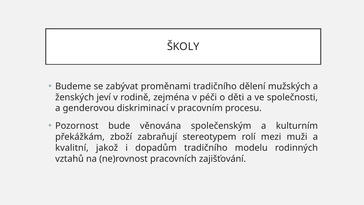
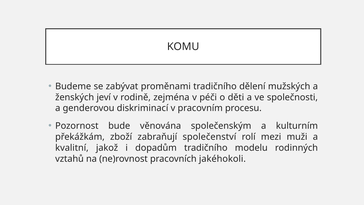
ŠKOLY: ŠKOLY -> KOMU
stereotypem: stereotypem -> společenství
zajišťování: zajišťování -> jakéhokoli
